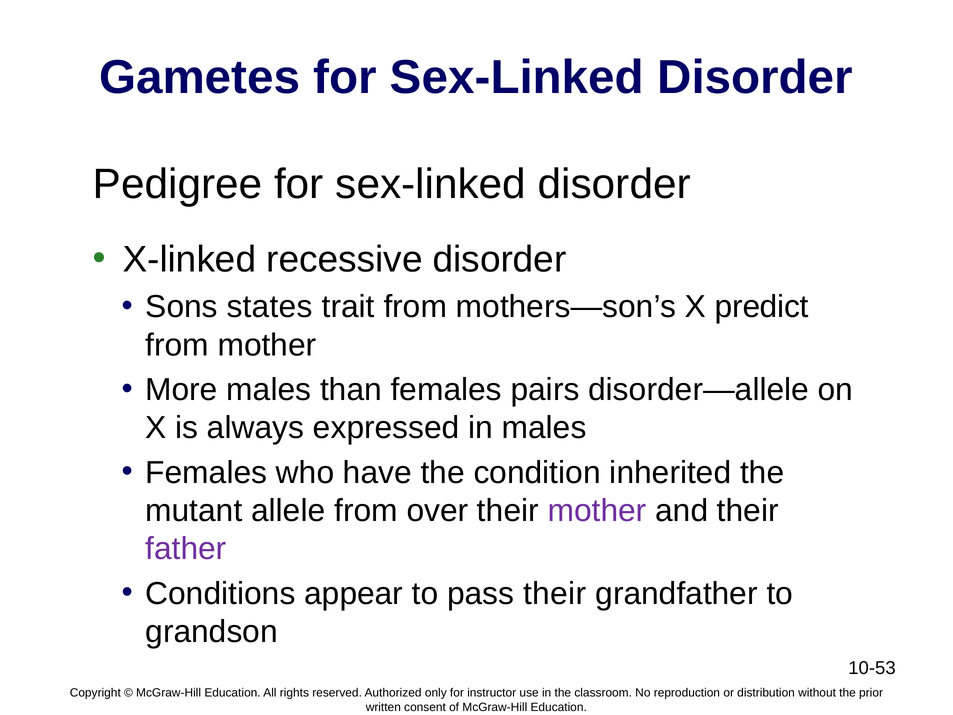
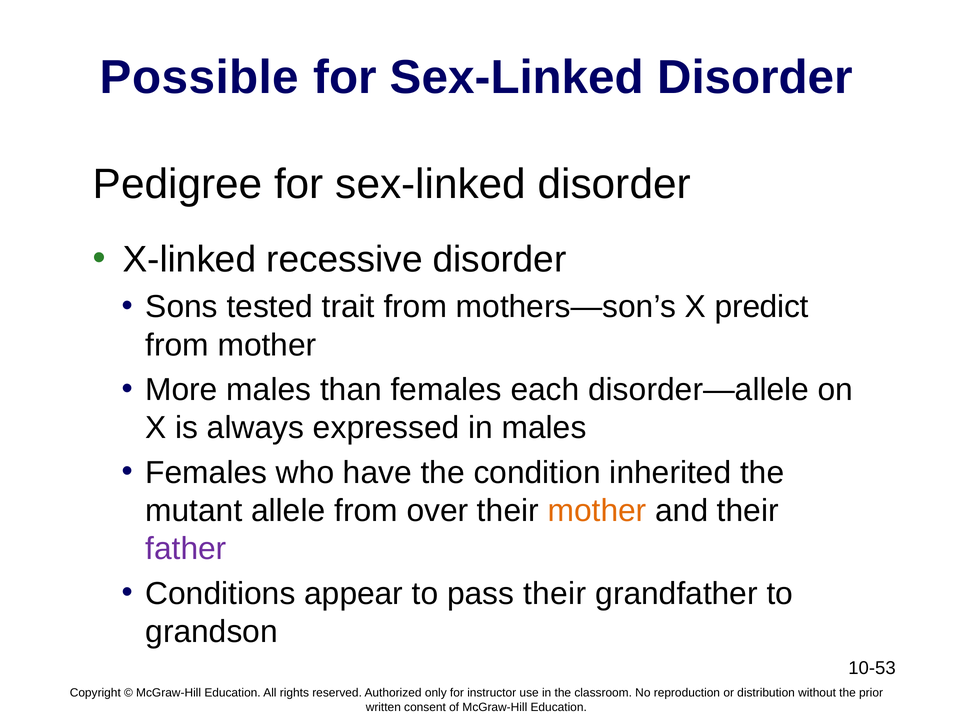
Gametes: Gametes -> Possible
states: states -> tested
pairs: pairs -> each
mother at (597, 511) colour: purple -> orange
